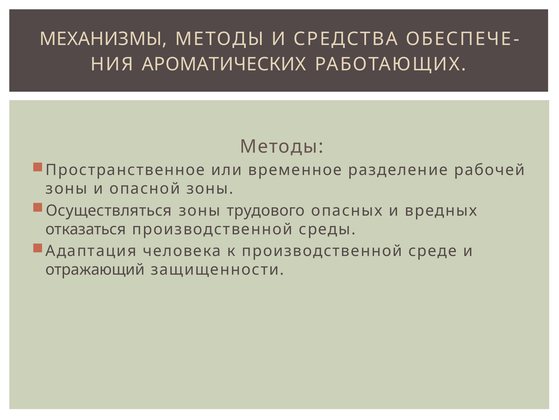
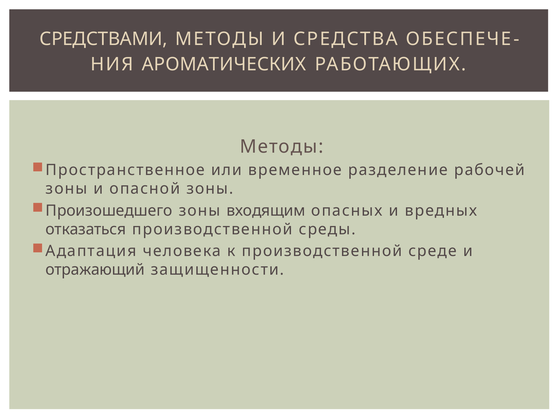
МЕХАНИЗМЫ: МЕХАНИЗМЫ -> СРЕДСТВАМИ
Осуществляться: Осуществляться -> Произошедшего
трудового: трудового -> входящим
